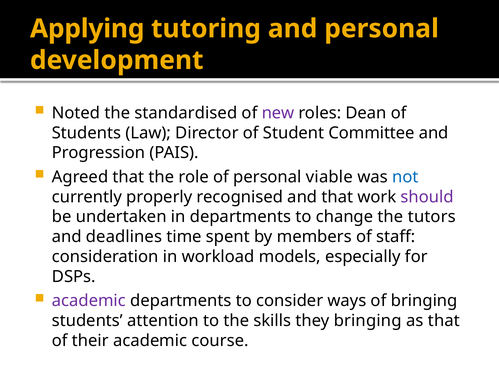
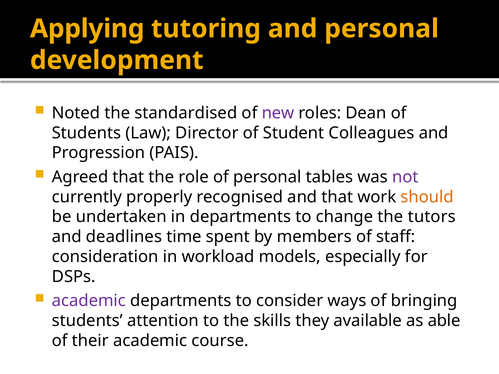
Committee: Committee -> Colleagues
viable: viable -> tables
not colour: blue -> purple
should colour: purple -> orange
they bringing: bringing -> available
as that: that -> able
